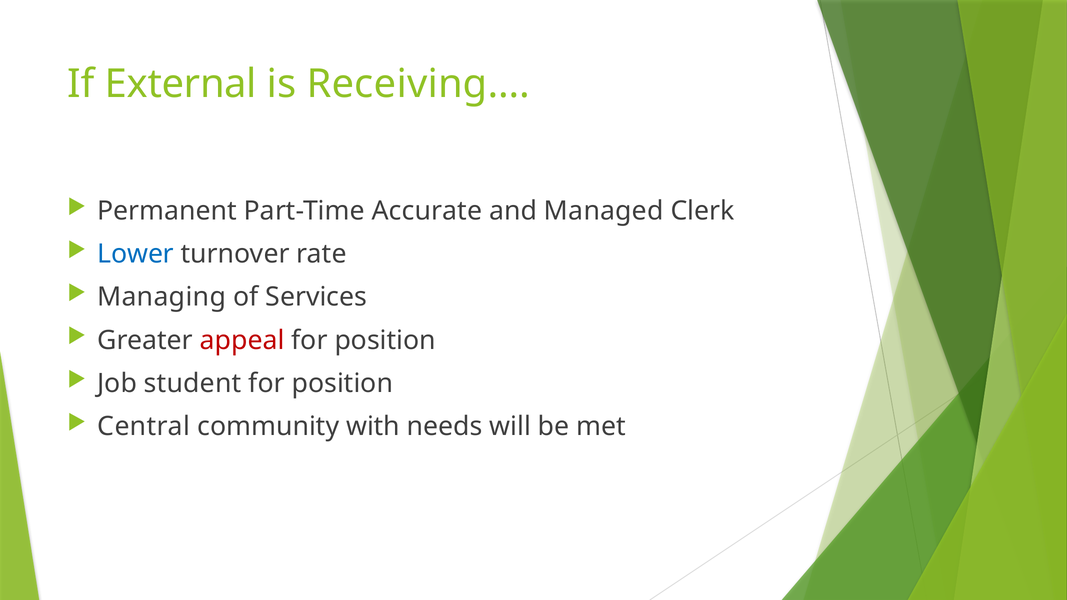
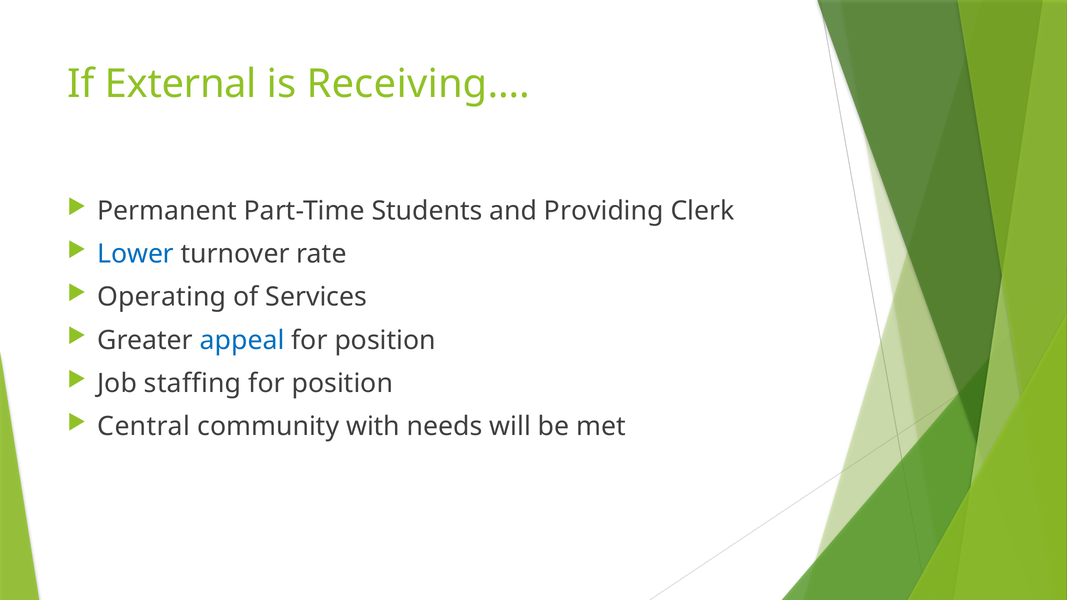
Accurate: Accurate -> Students
Managed: Managed -> Providing
Managing: Managing -> Operating
appeal colour: red -> blue
student: student -> staffing
